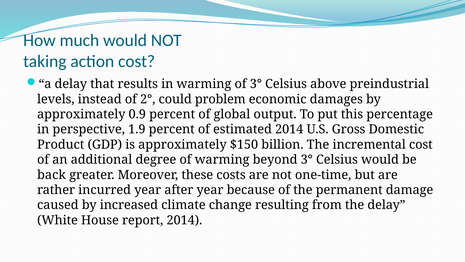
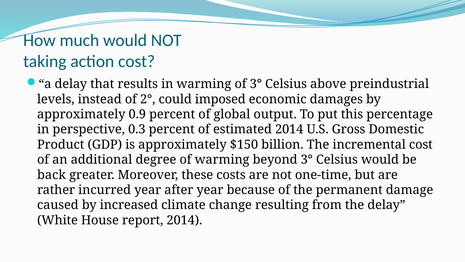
problem: problem -> imposed
1.9: 1.9 -> 0.3
